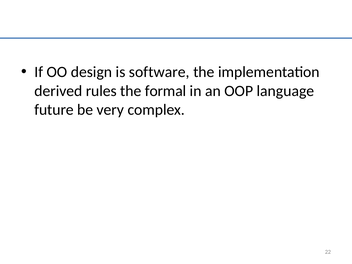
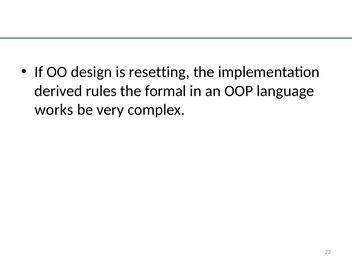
software: software -> resetting
future: future -> works
